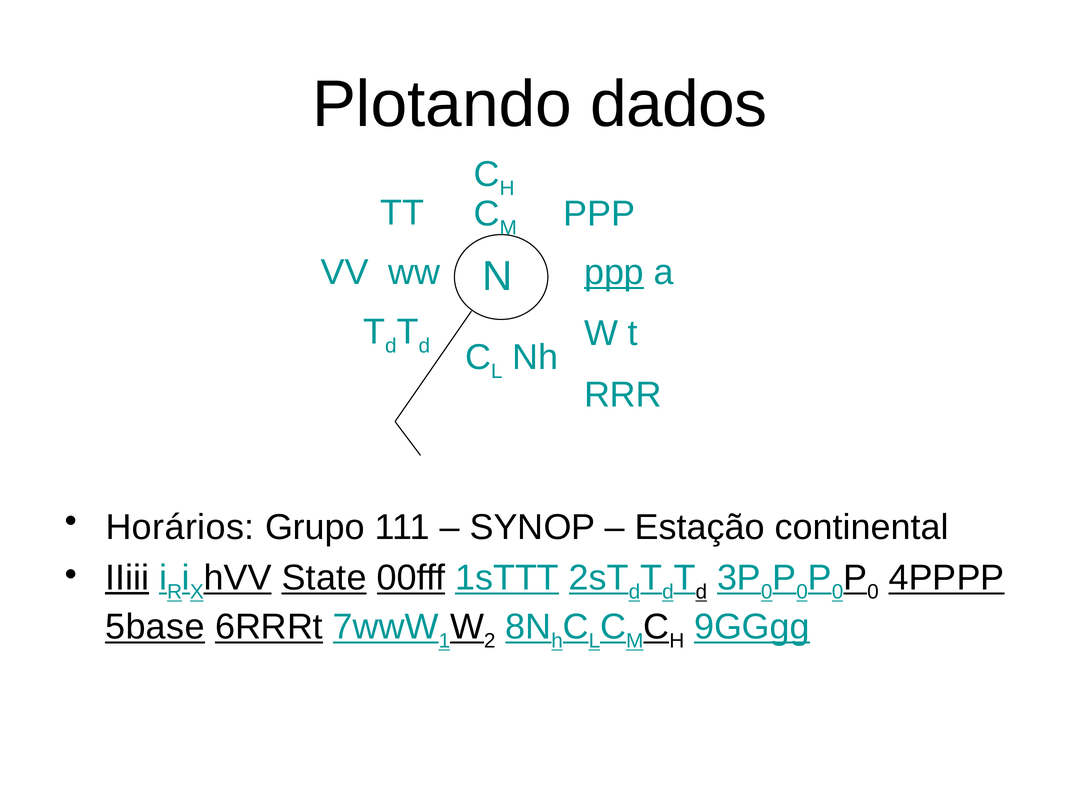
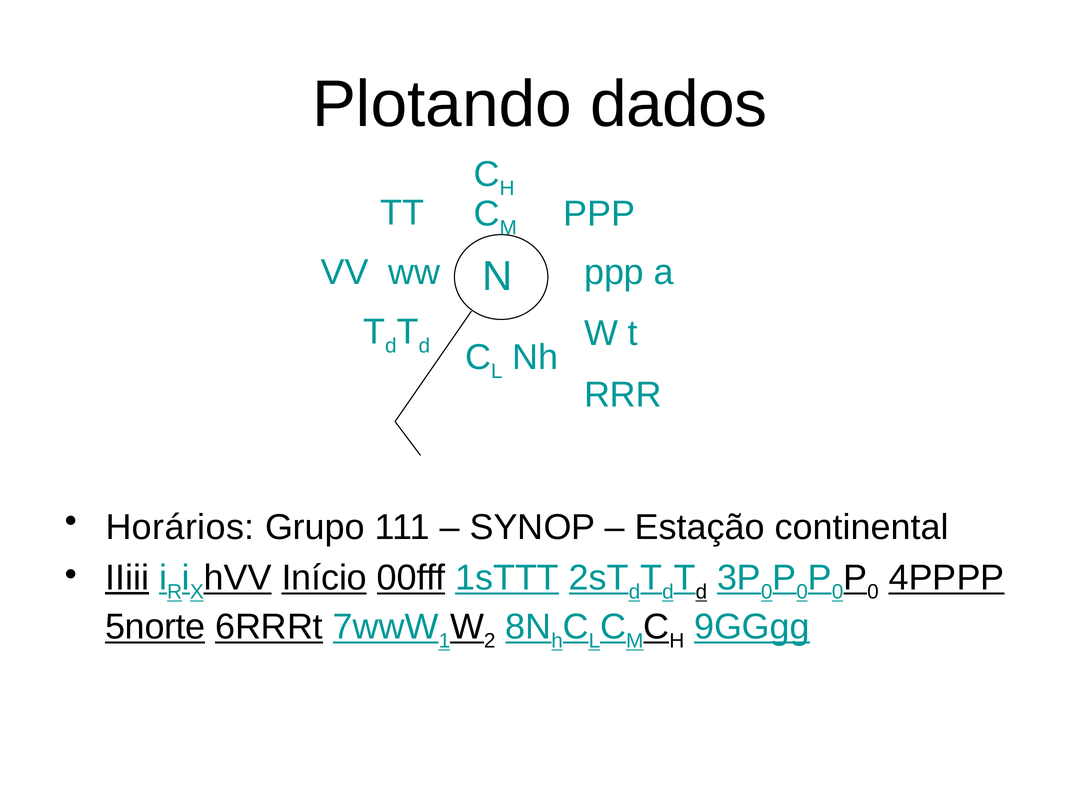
ppp at (614, 273) underline: present -> none
State: State -> Início
5base: 5base -> 5norte
